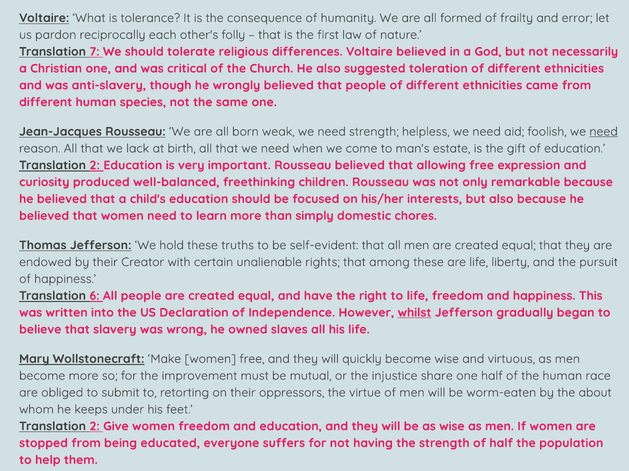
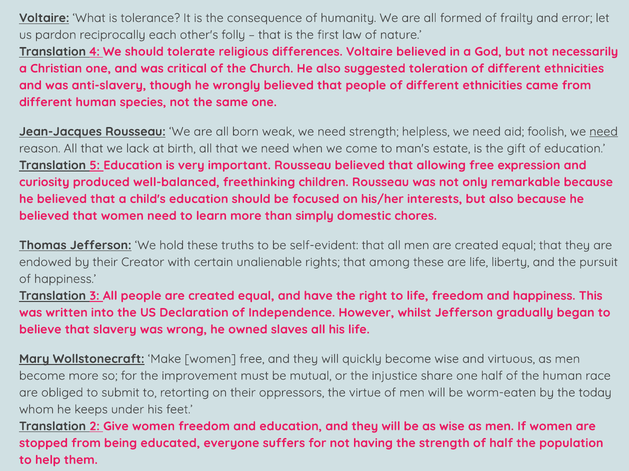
7: 7 -> 4
2 at (95, 166): 2 -> 5
6: 6 -> 3
whilst underline: present -> none
about: about -> today
